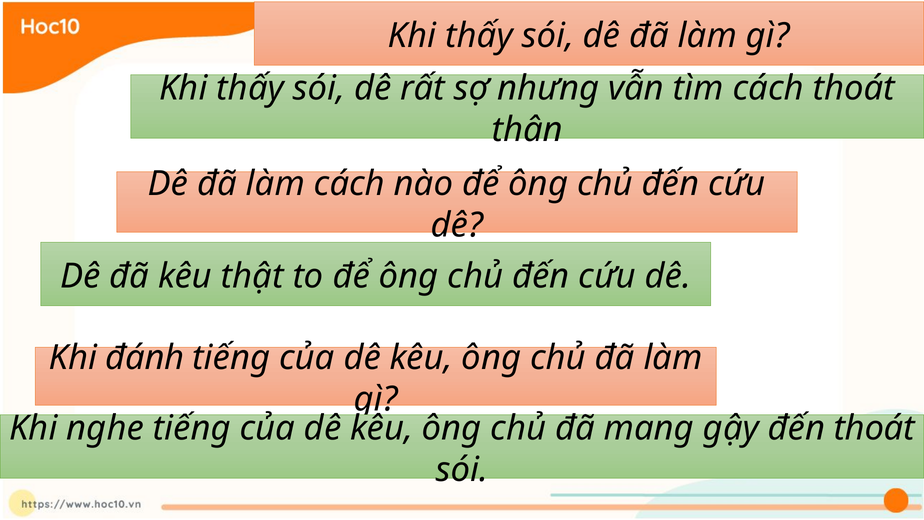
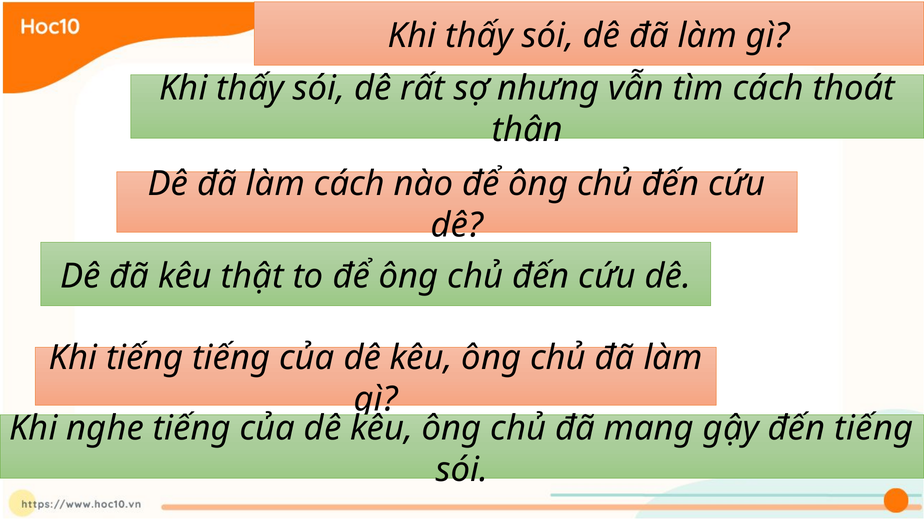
Khi đánh: đánh -> tiếng
đến thoát: thoát -> tiếng
